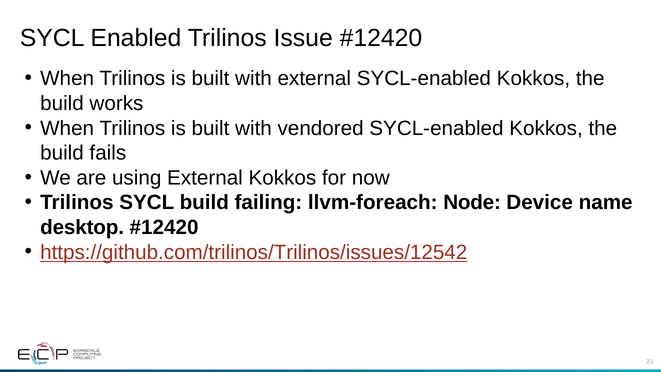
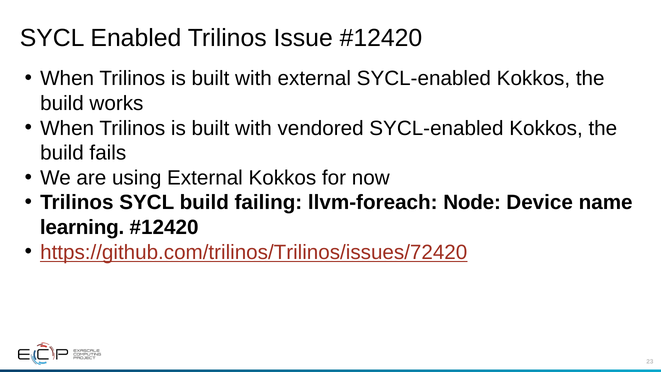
desktop: desktop -> learning
https://github.com/trilinos/Trilinos/issues/12542: https://github.com/trilinos/Trilinos/issues/12542 -> https://github.com/trilinos/Trilinos/issues/72420
